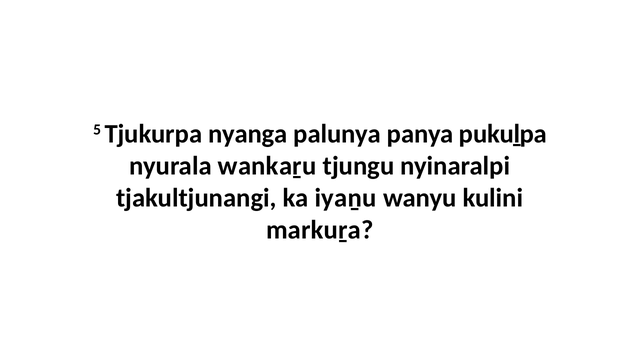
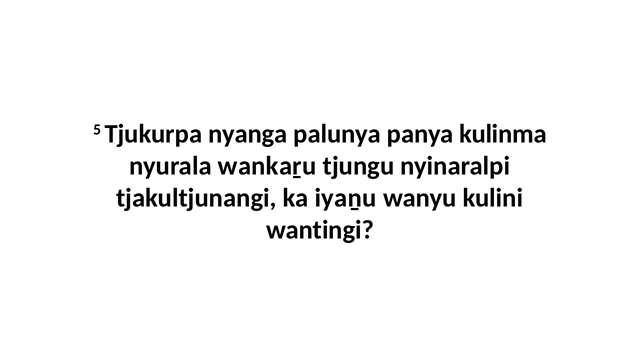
pukuḻpa: pukuḻpa -> kulinma
markuṟa: markuṟa -> wantingi
